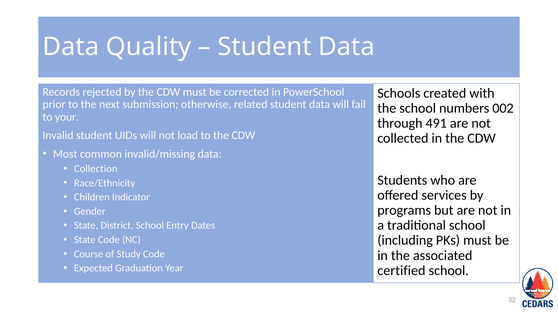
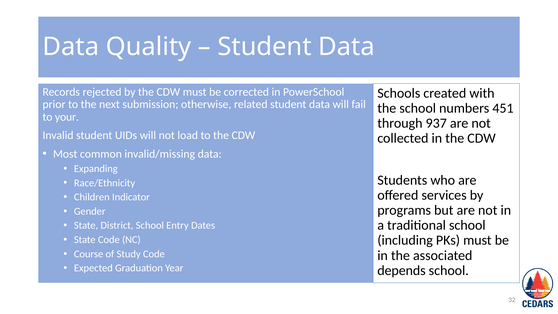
002: 002 -> 451
491: 491 -> 937
Collection: Collection -> Expanding
certified: certified -> depends
